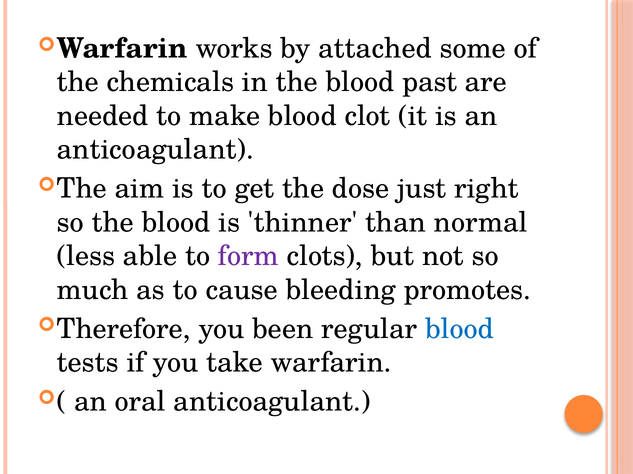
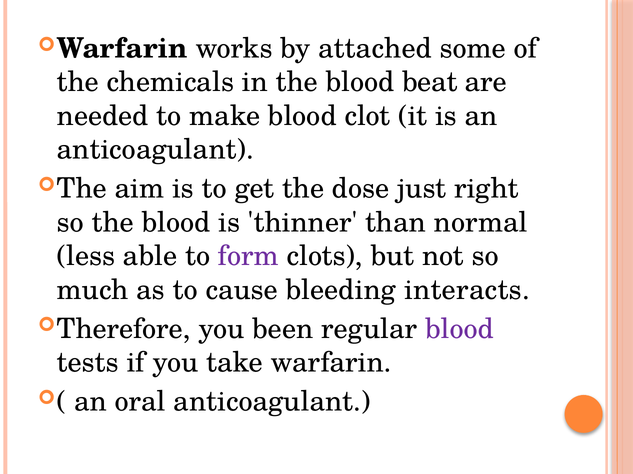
past: past -> beat
promotes: promotes -> interacts
blood at (460, 329) colour: blue -> purple
